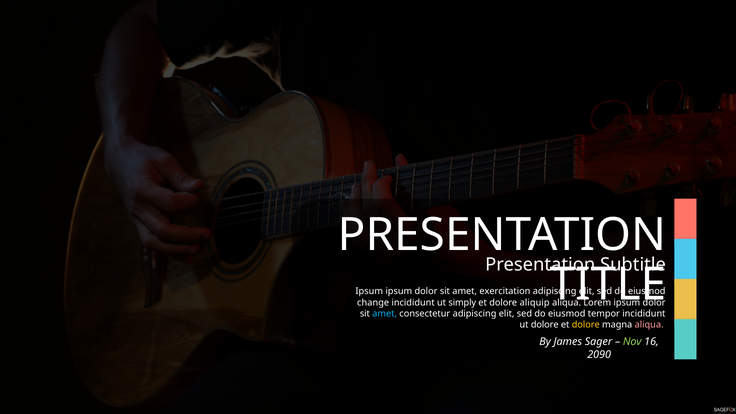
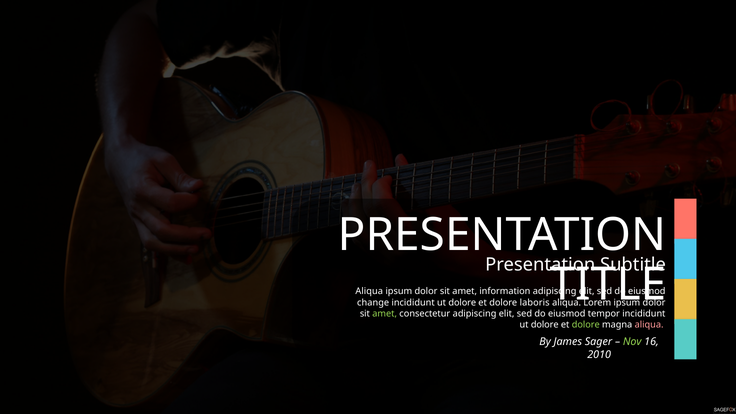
Ipsum at (369, 291): Ipsum -> Aliqua
exercitation: exercitation -> information
simply at (462, 302): simply -> dolore
aliquip: aliquip -> laboris
amet at (385, 314) colour: light blue -> light green
dolore at (586, 325) colour: yellow -> light green
2090: 2090 -> 2010
